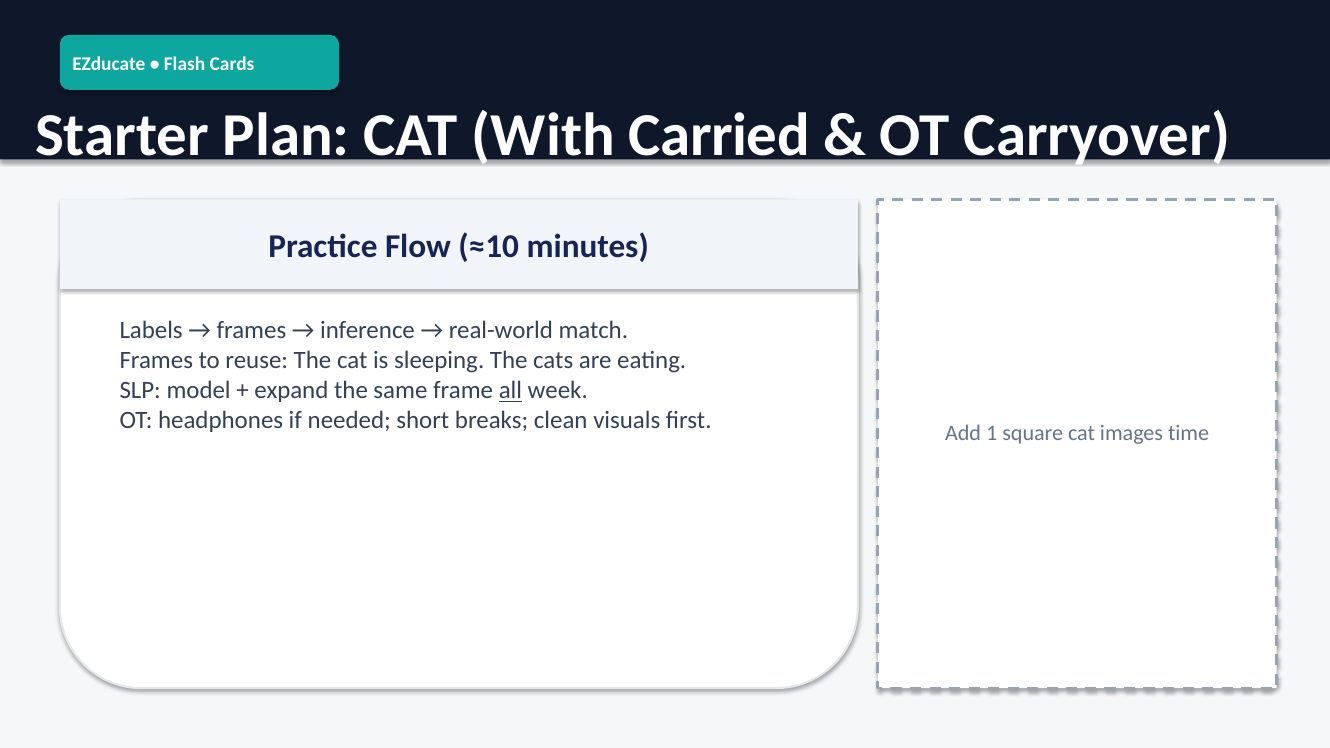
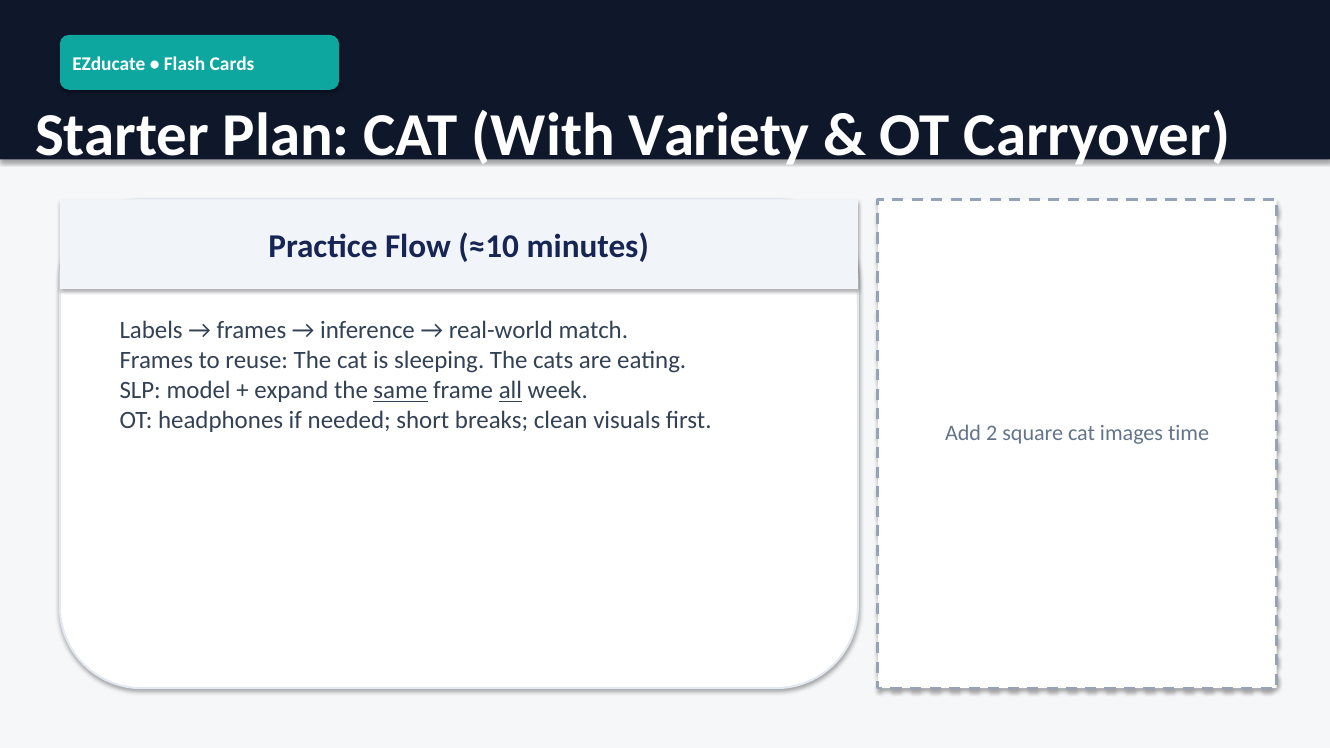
Carried: Carried -> Variety
same underline: none -> present
1: 1 -> 2
